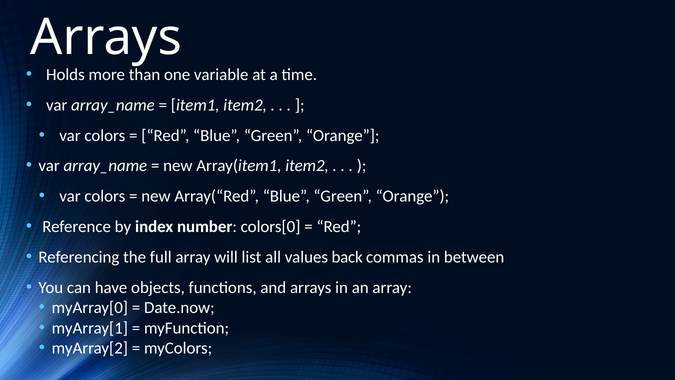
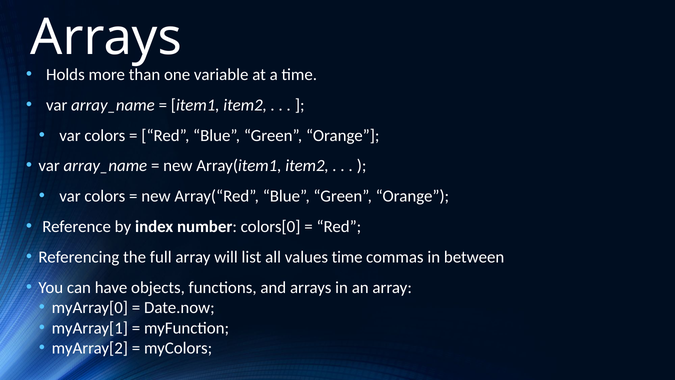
values back: back -> time
